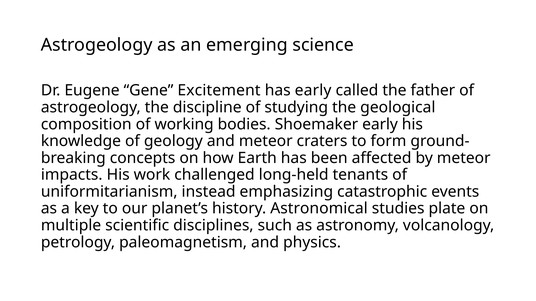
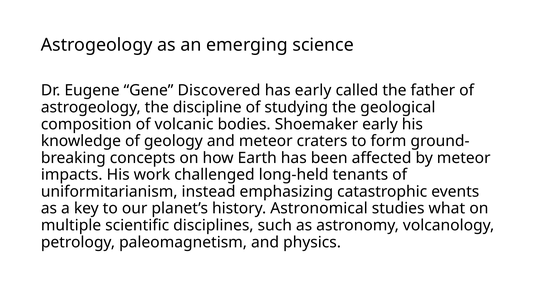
Excitement: Excitement -> Discovered
working: working -> volcanic
plate: plate -> what
